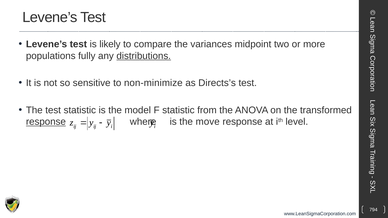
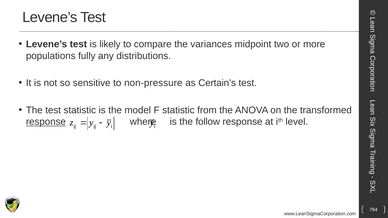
distributions underline: present -> none
non-minimize: non-minimize -> non-pressure
Directs’s: Directs’s -> Certain’s
move: move -> follow
